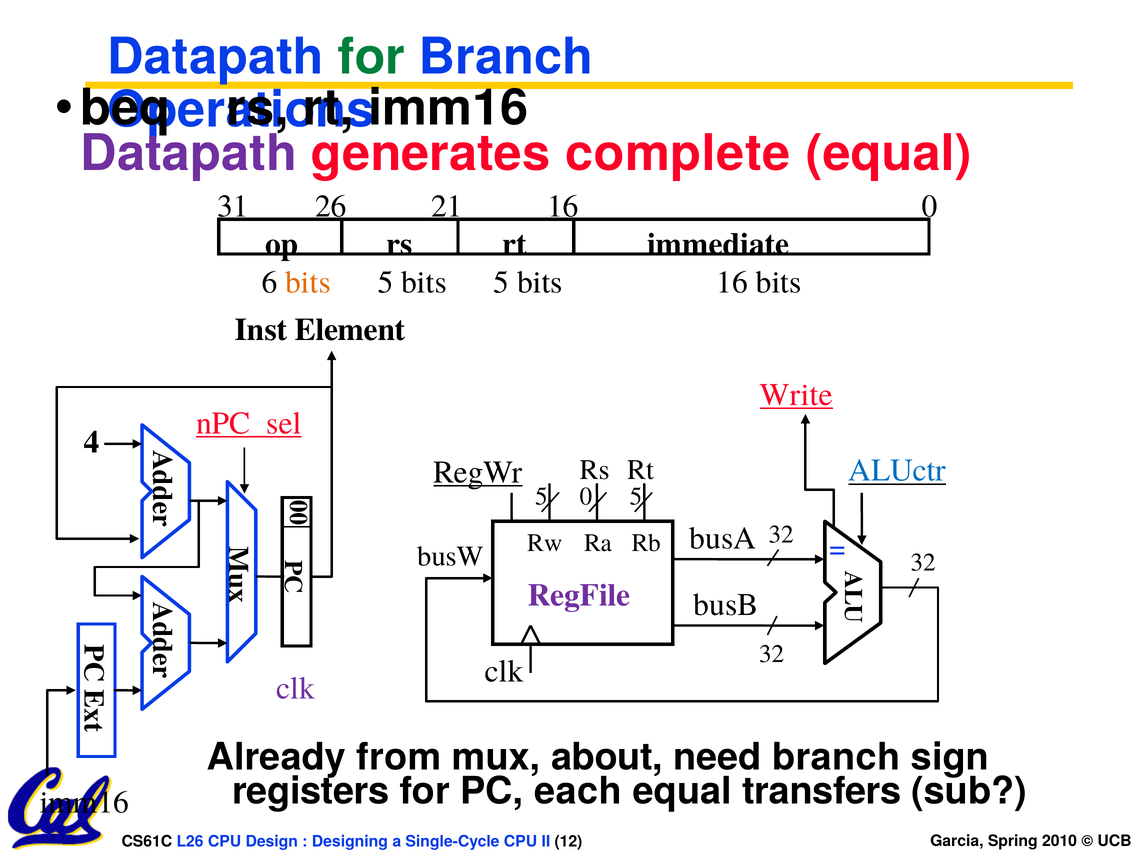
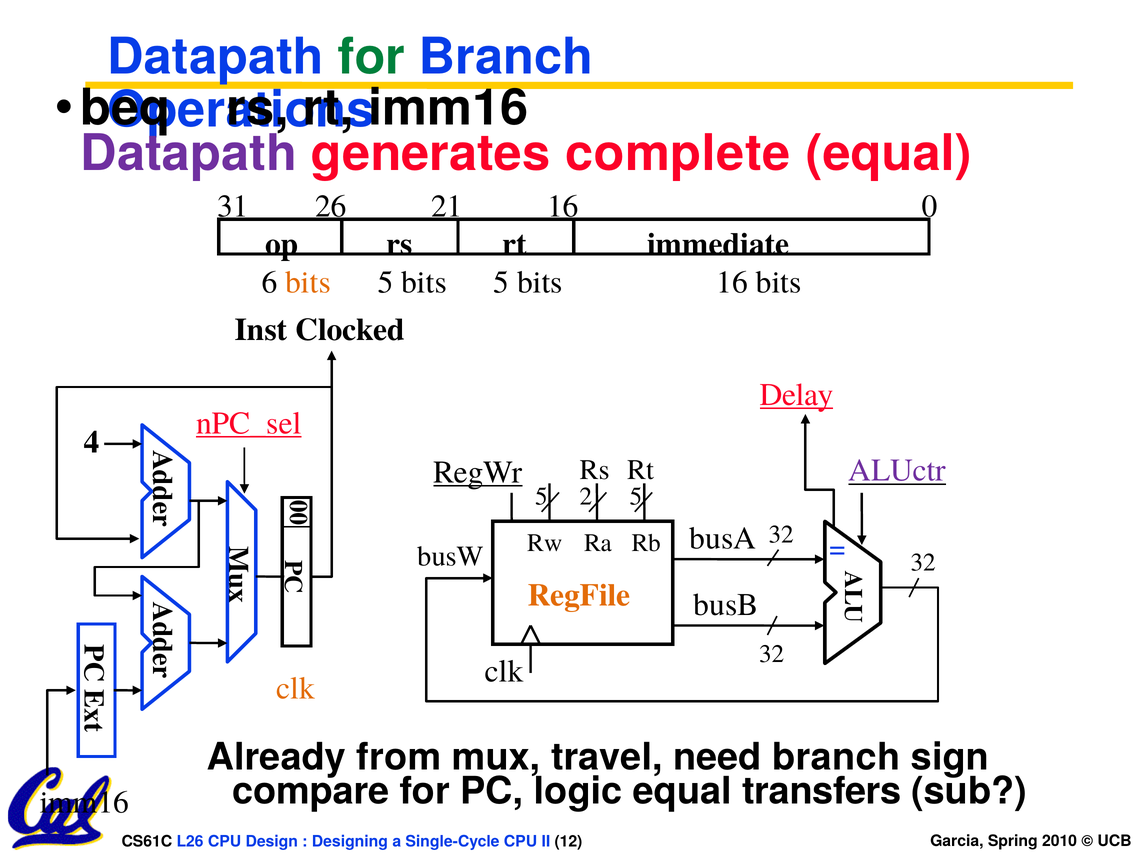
Element: Element -> Clocked
Write: Write -> Delay
ALUctr colour: blue -> purple
5 0: 0 -> 2
RegFile colour: purple -> orange
clk at (296, 688) colour: purple -> orange
about: about -> travel
registers: registers -> compare
each: each -> logic
